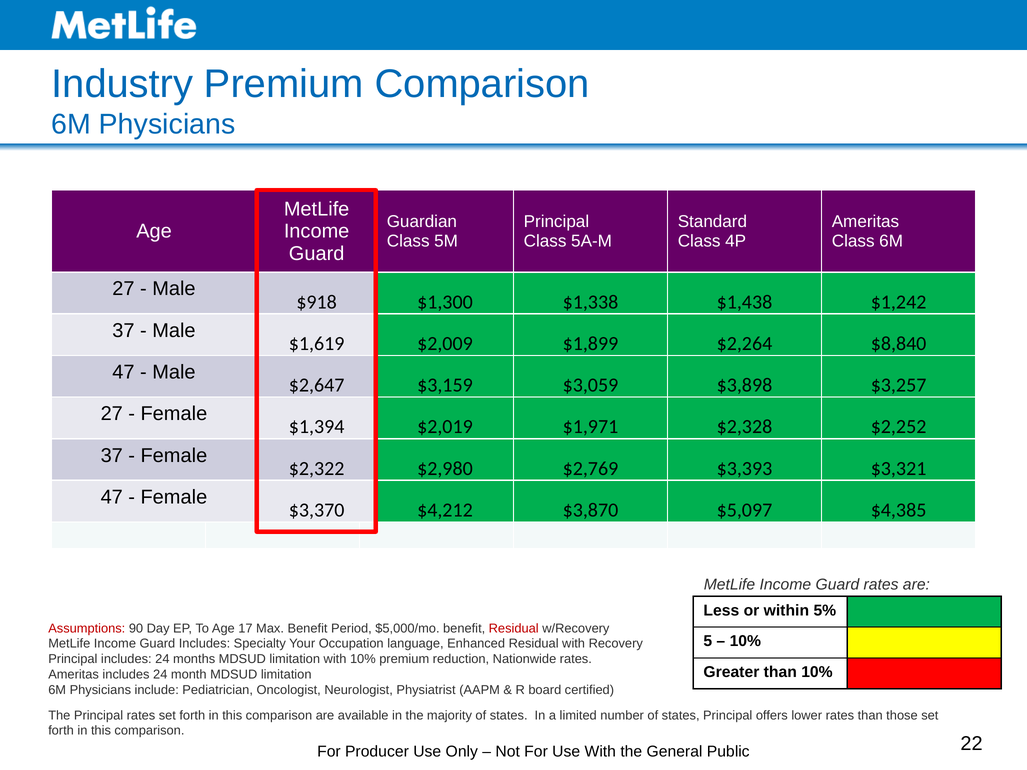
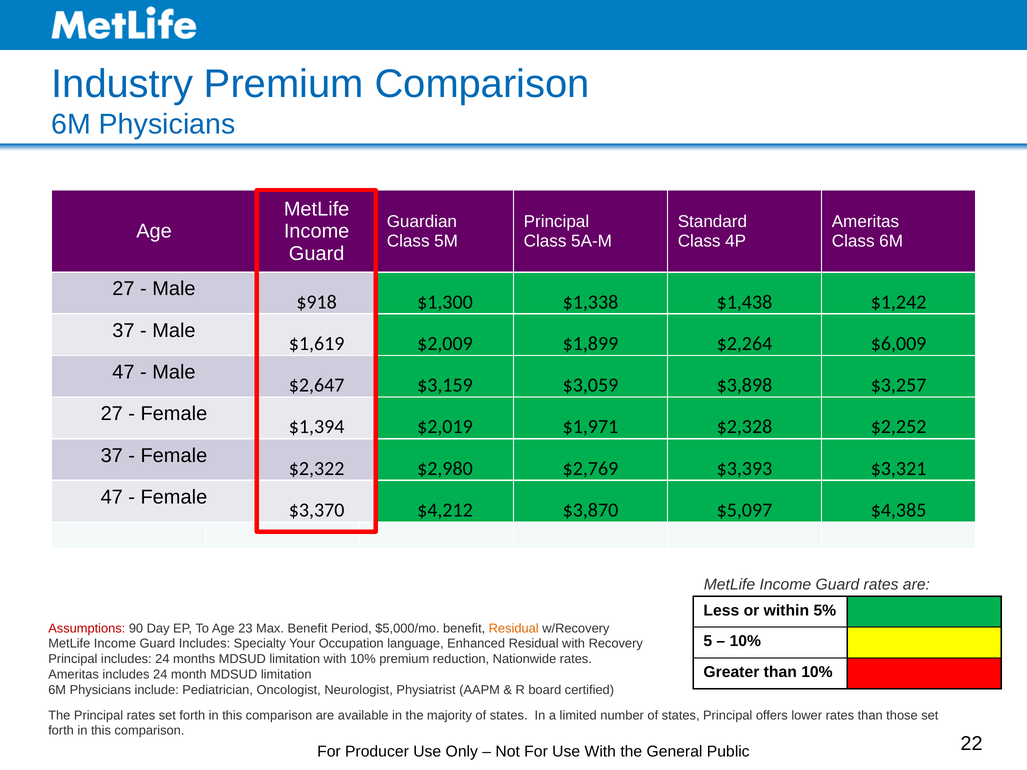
$8,840: $8,840 -> $6,009
17: 17 -> 23
Residual at (514, 628) colour: red -> orange
